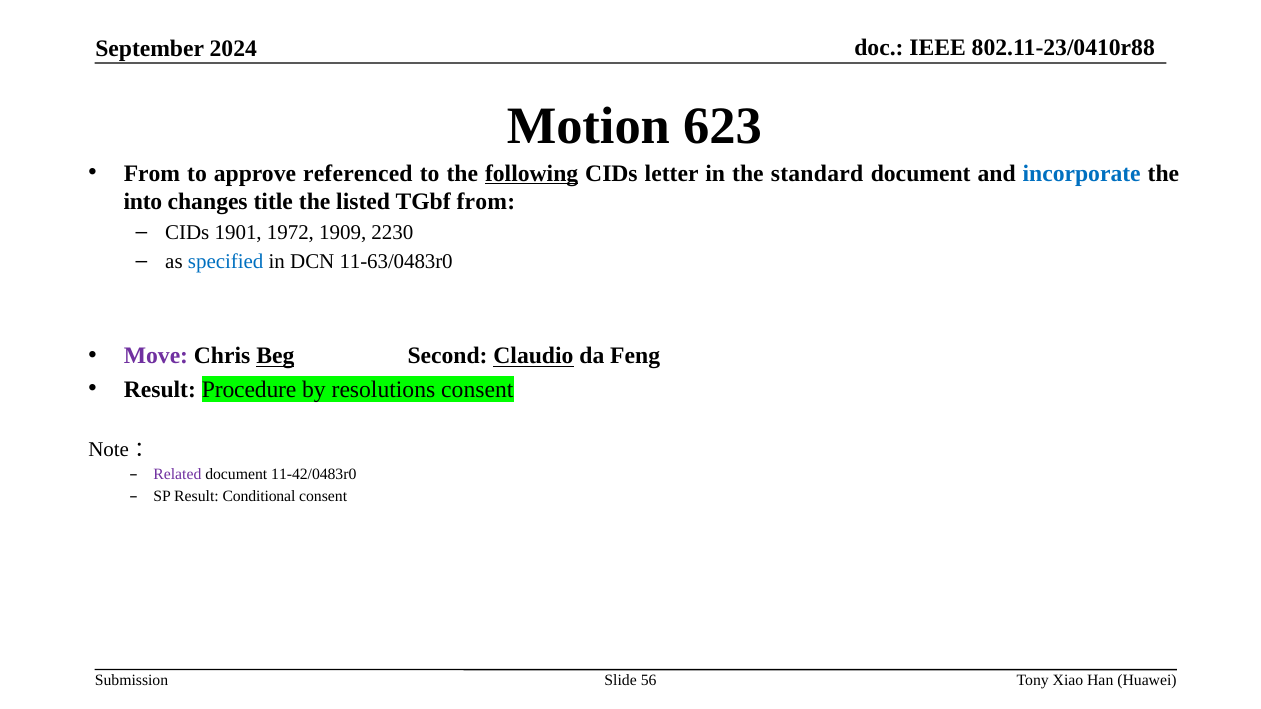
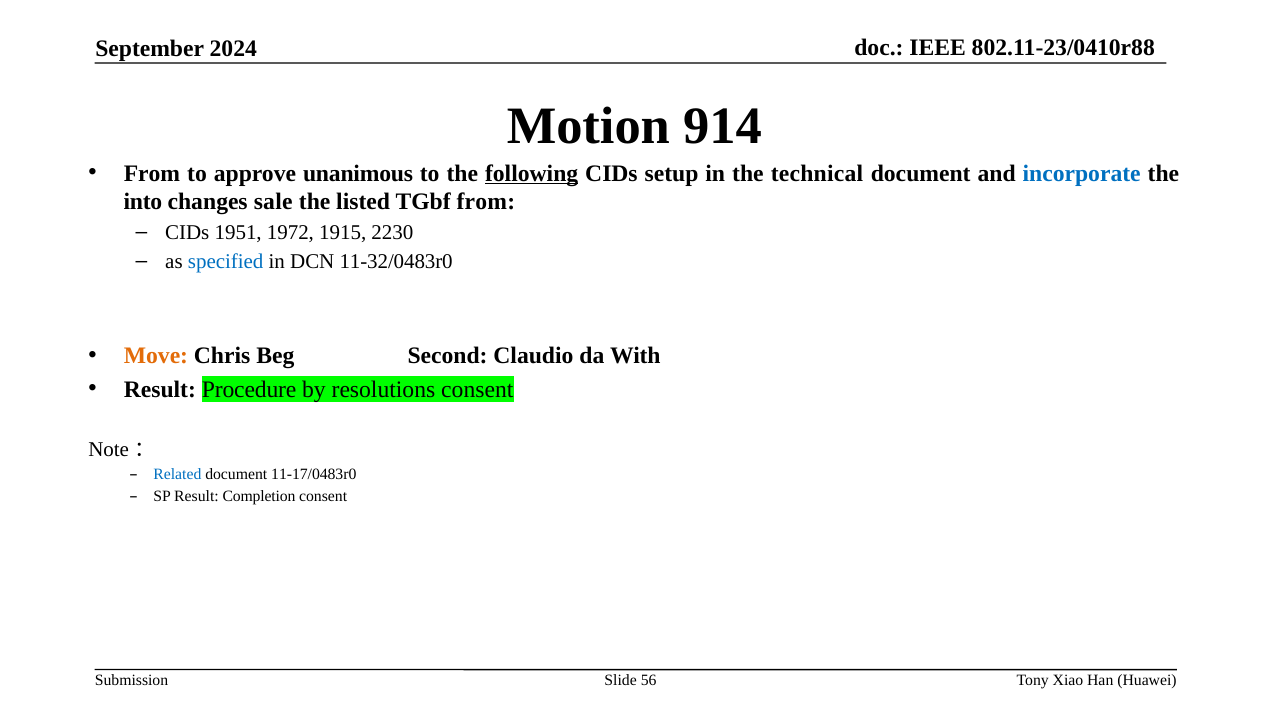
623: 623 -> 914
referenced: referenced -> unanimous
letter: letter -> setup
standard: standard -> technical
title: title -> sale
1901: 1901 -> 1951
1909: 1909 -> 1915
11-63/0483r0: 11-63/0483r0 -> 11-32/0483r0
Move colour: purple -> orange
Beg underline: present -> none
Claudio underline: present -> none
Feng: Feng -> With
Related colour: purple -> blue
11-42/0483r0: 11-42/0483r0 -> 11-17/0483r0
Conditional: Conditional -> Completion
